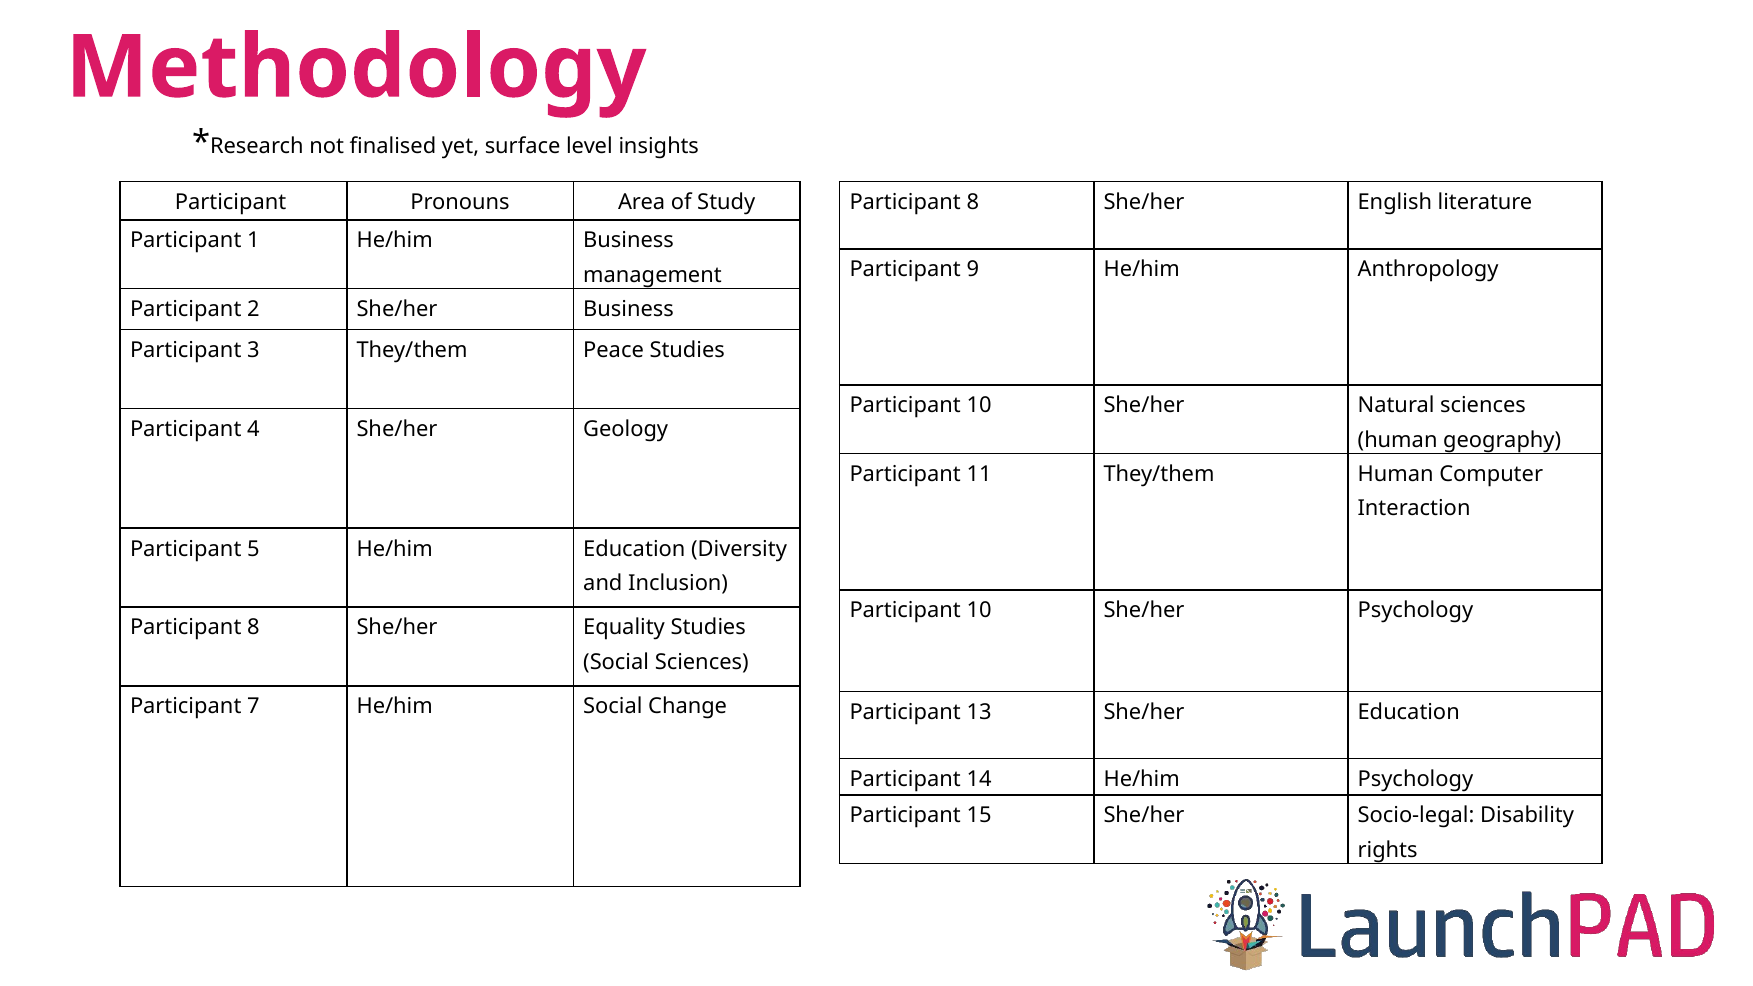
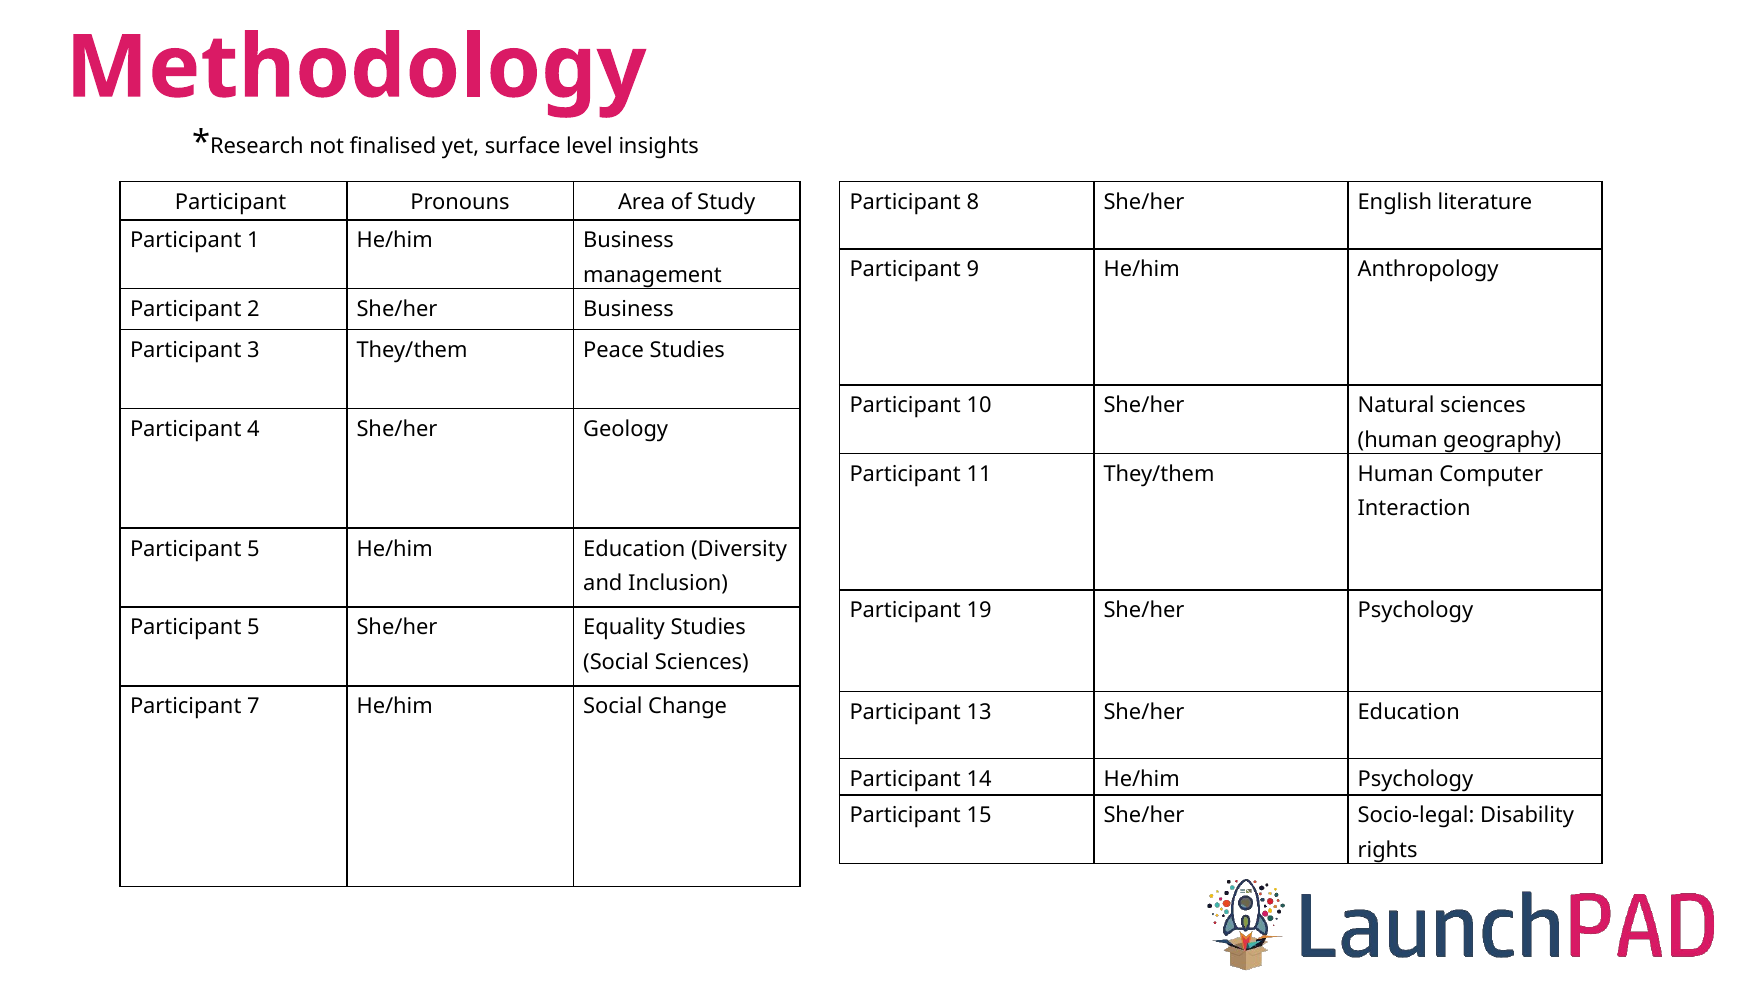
10 at (979, 610): 10 -> 19
8 at (253, 628): 8 -> 5
